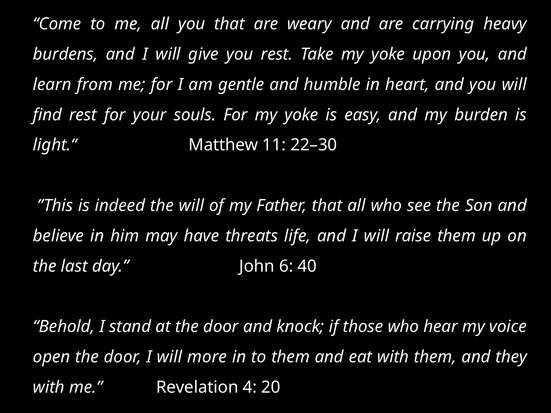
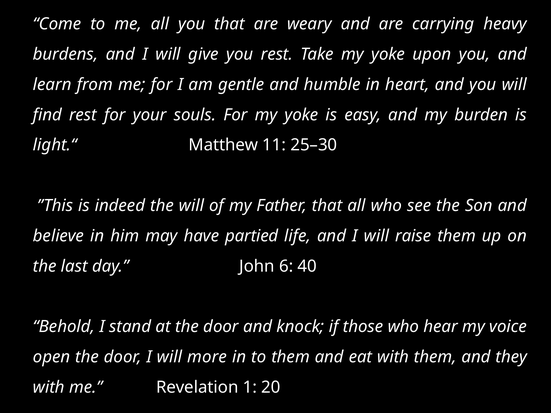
22–30: 22–30 -> 25–30
threats: threats -> partied
4: 4 -> 1
